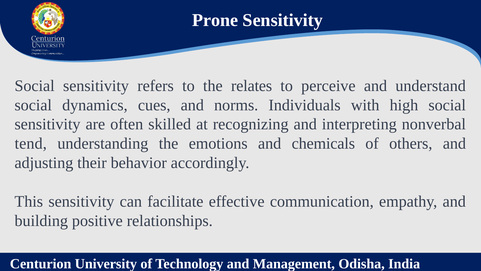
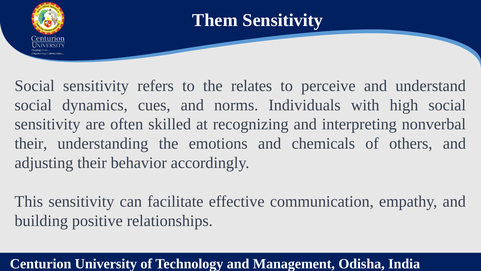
Prone: Prone -> Them
tend at (31, 143): tend -> their
